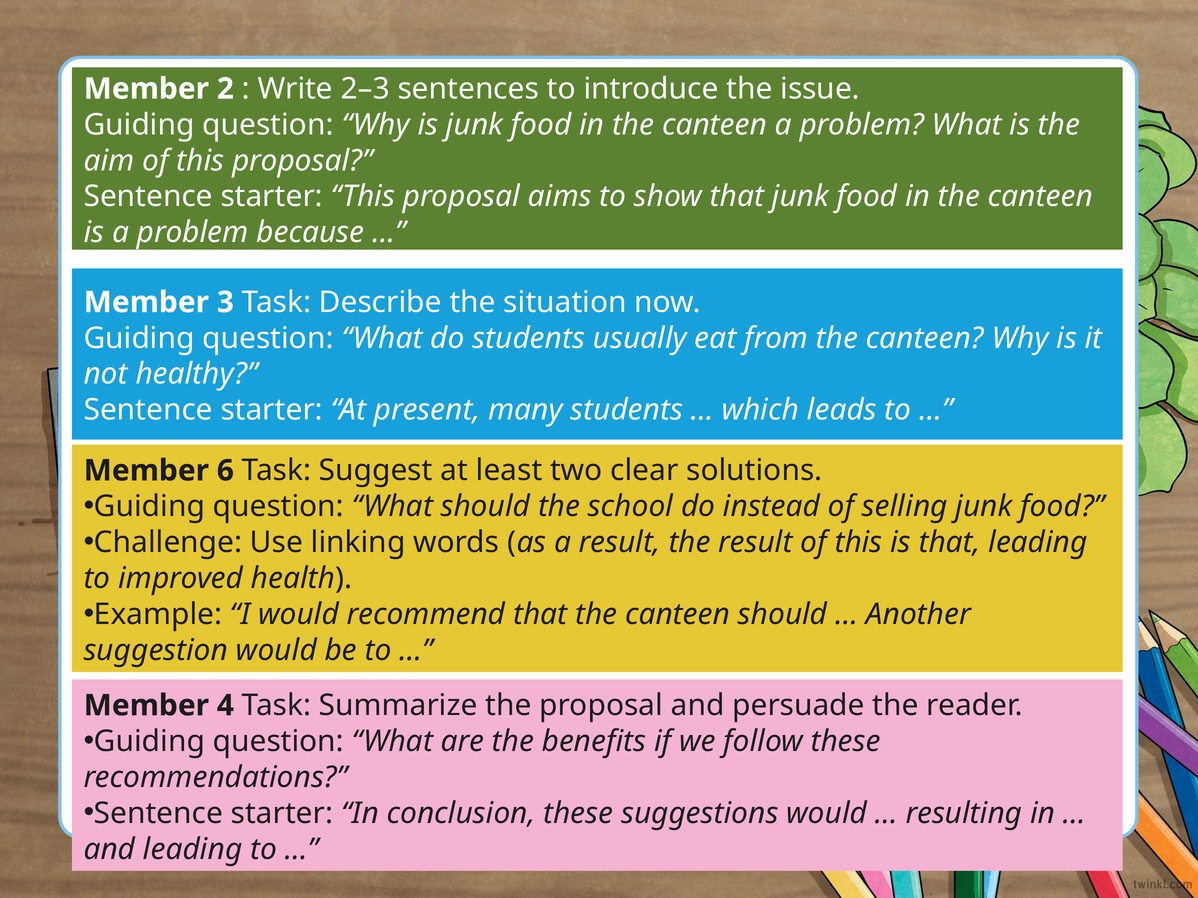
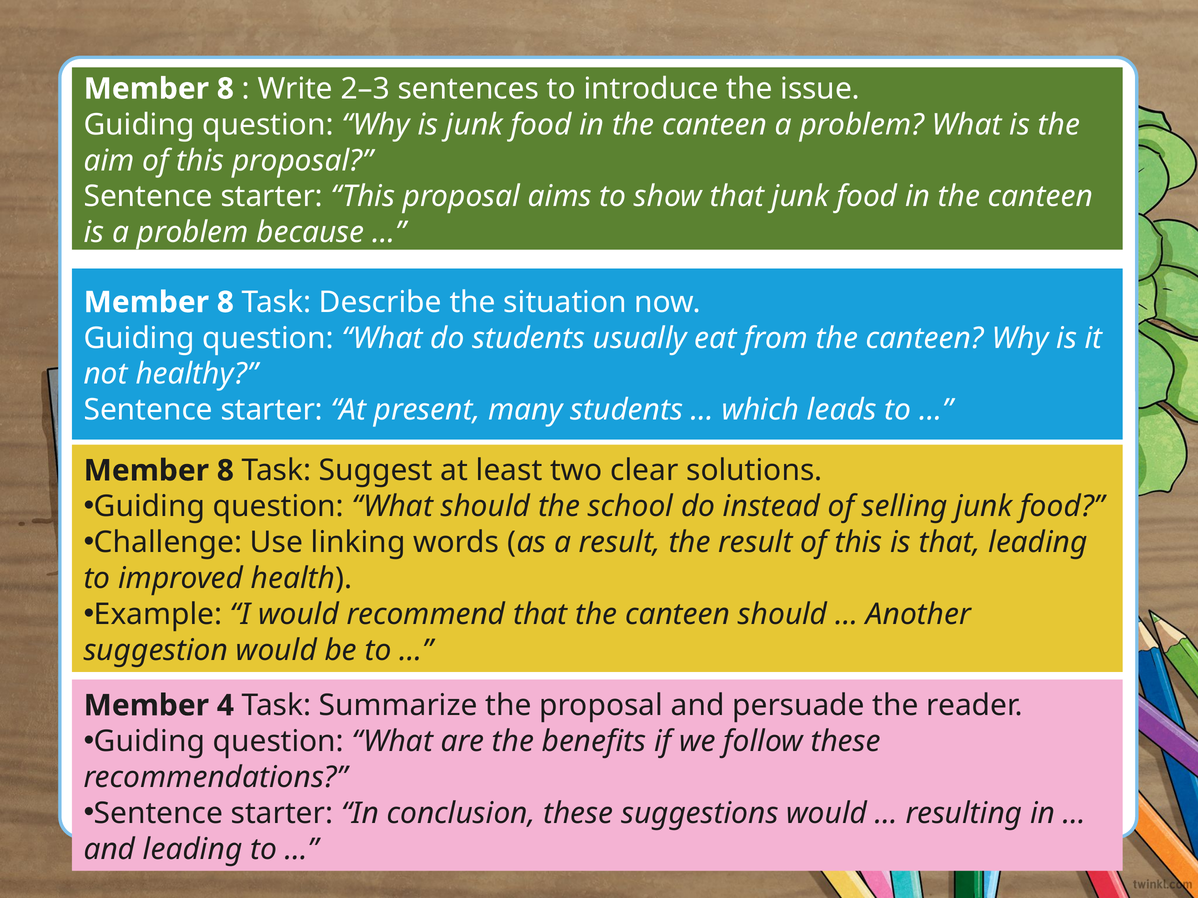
2 at (225, 89): 2 -> 8
3 at (225, 302): 3 -> 8
6 at (225, 471): 6 -> 8
